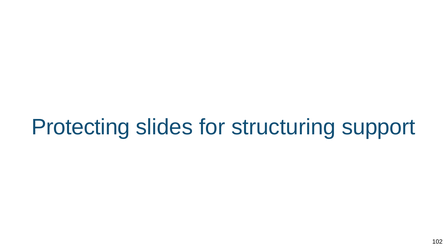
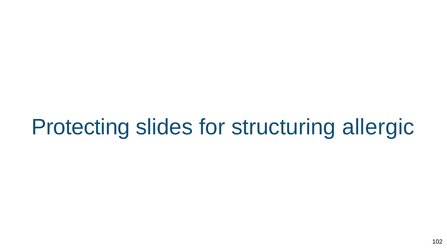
support: support -> allergic
